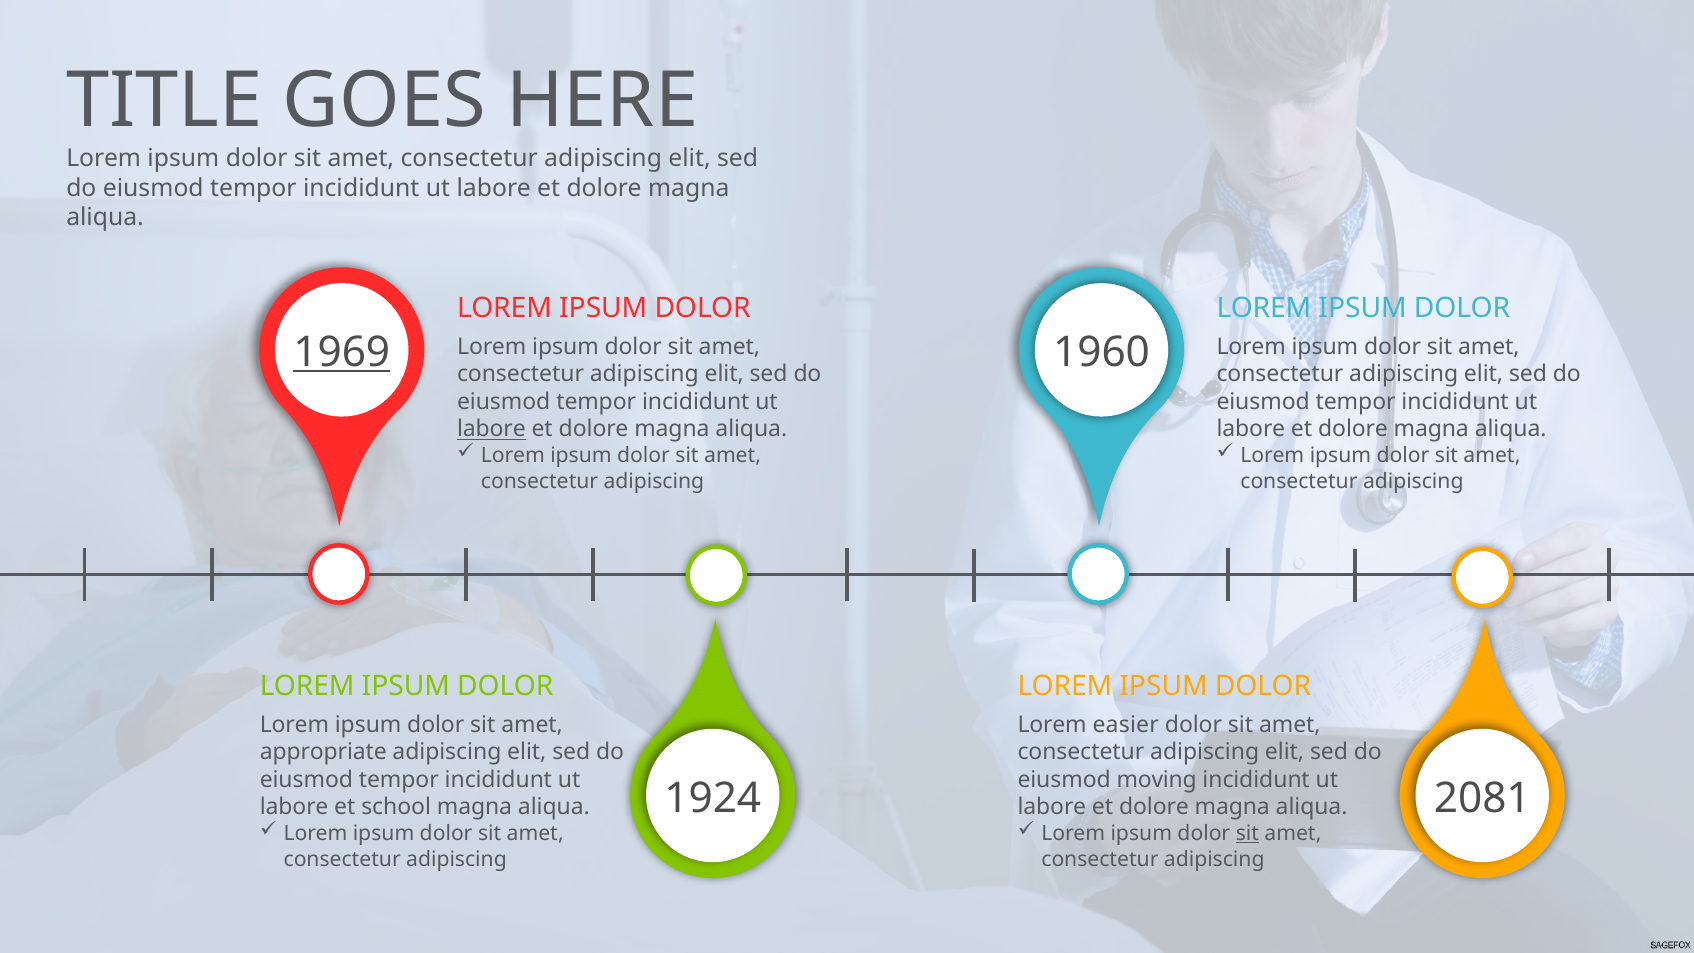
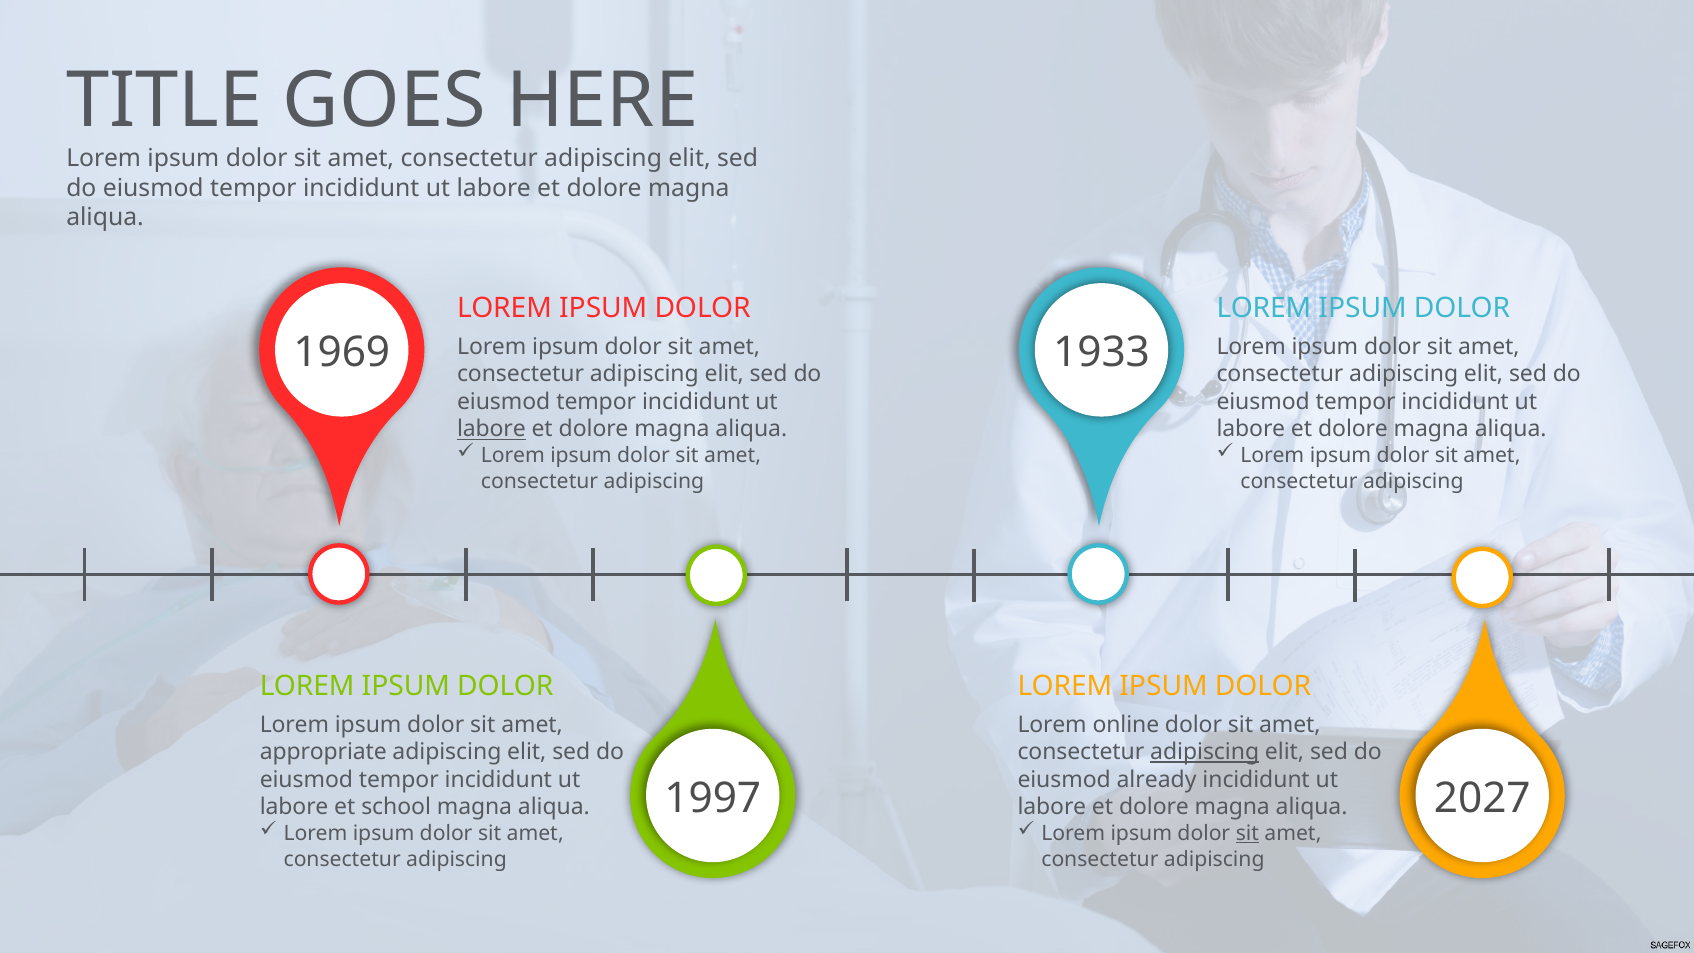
1969 underline: present -> none
1960: 1960 -> 1933
easier: easier -> online
adipiscing at (1205, 752) underline: none -> present
moving: moving -> already
1924: 1924 -> 1997
2081: 2081 -> 2027
